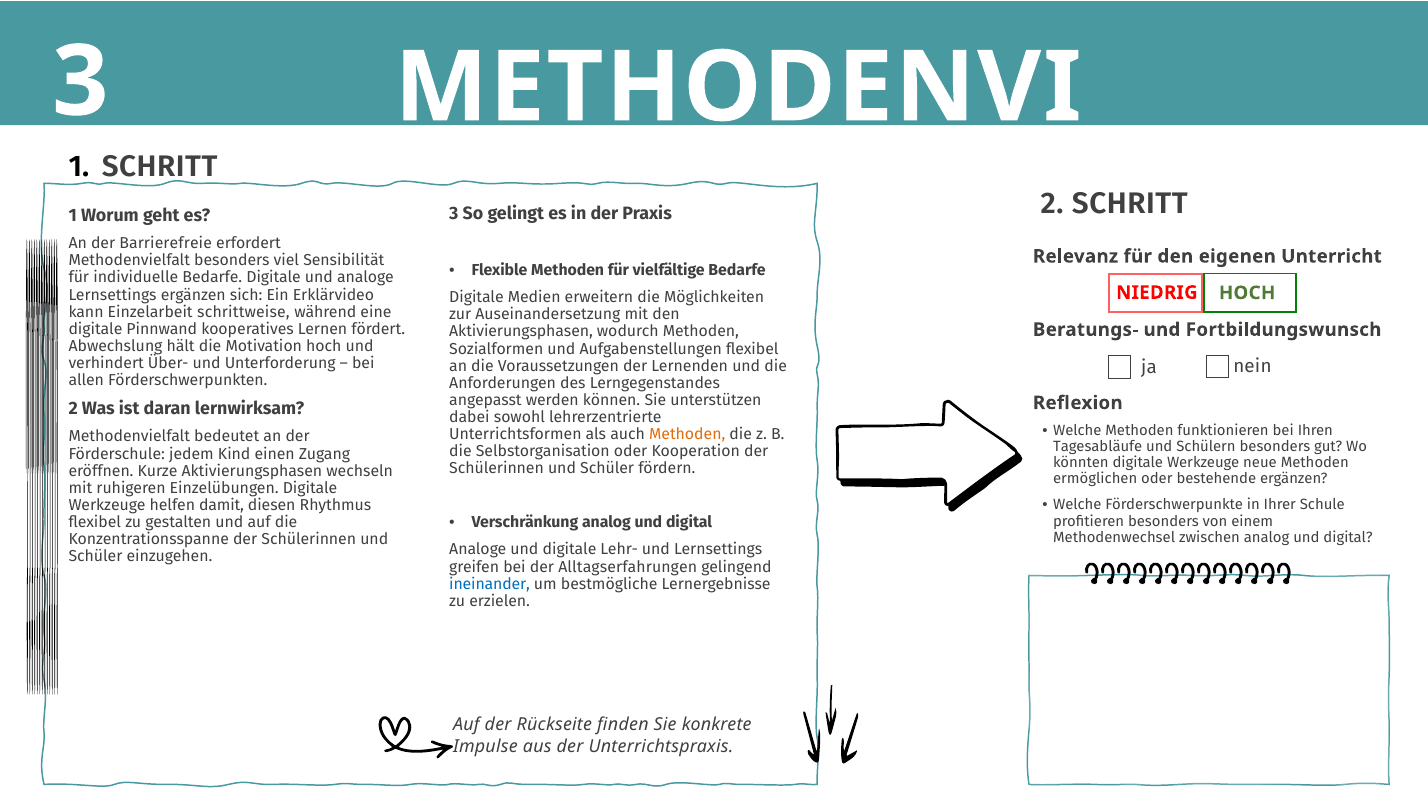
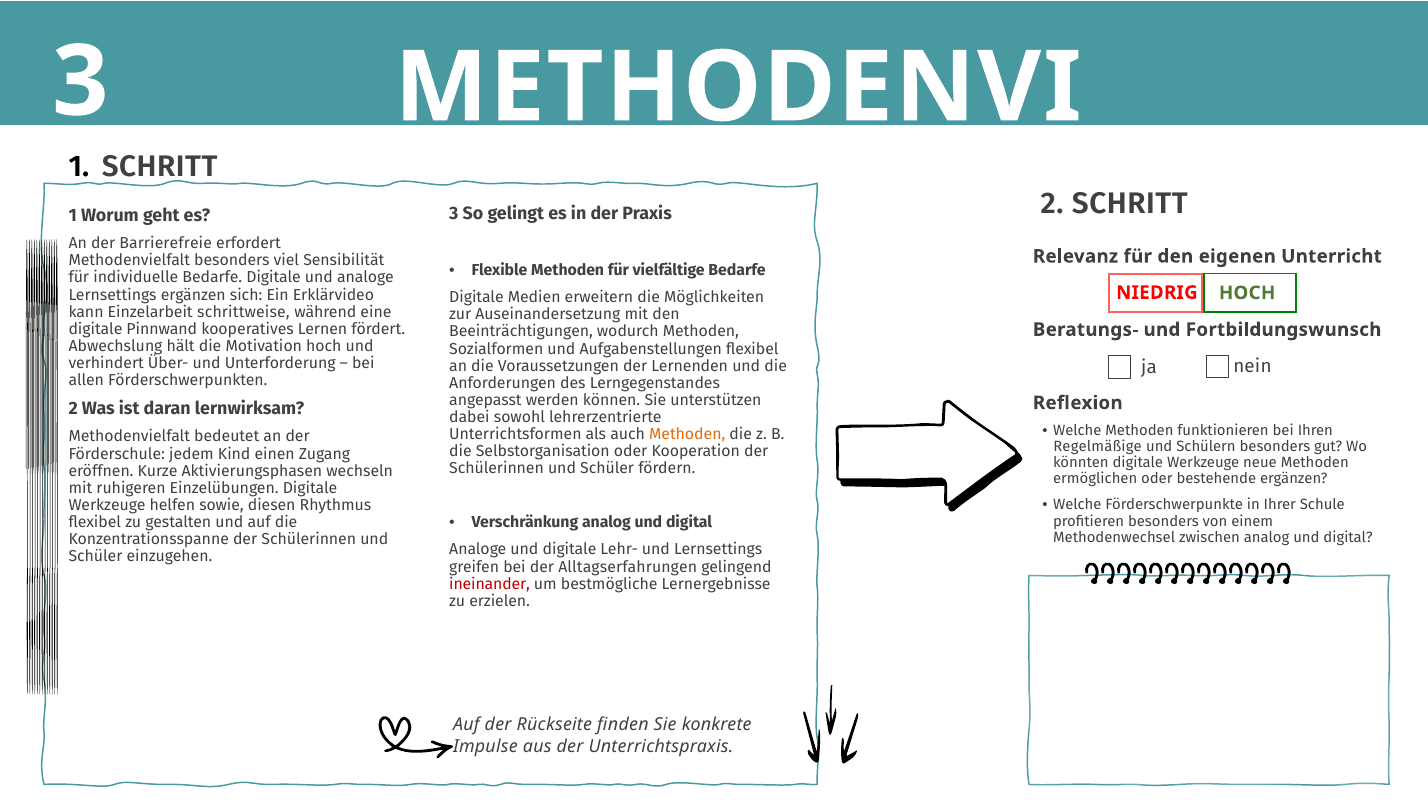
Aktivierungsphasen at (521, 332): Aktivierungsphasen -> Beeinträchtigungen
Tagesabläufe: Tagesabläufe -> Regelmäßige
damit: damit -> sowie
ineinander colour: blue -> red
